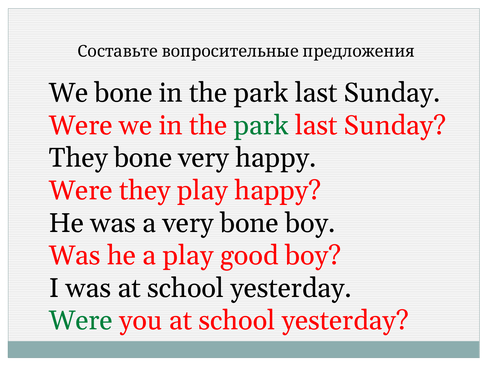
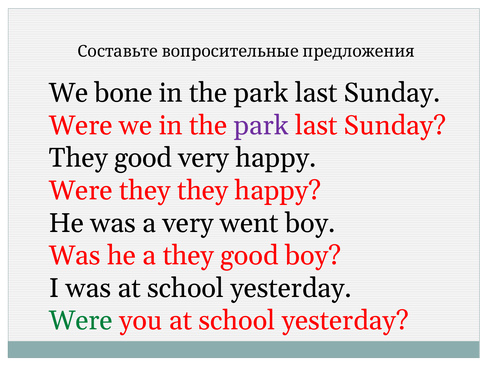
park at (261, 126) colour: green -> purple
bone at (143, 158): bone -> good
they play: play -> they
very bone: bone -> went
a play: play -> they
